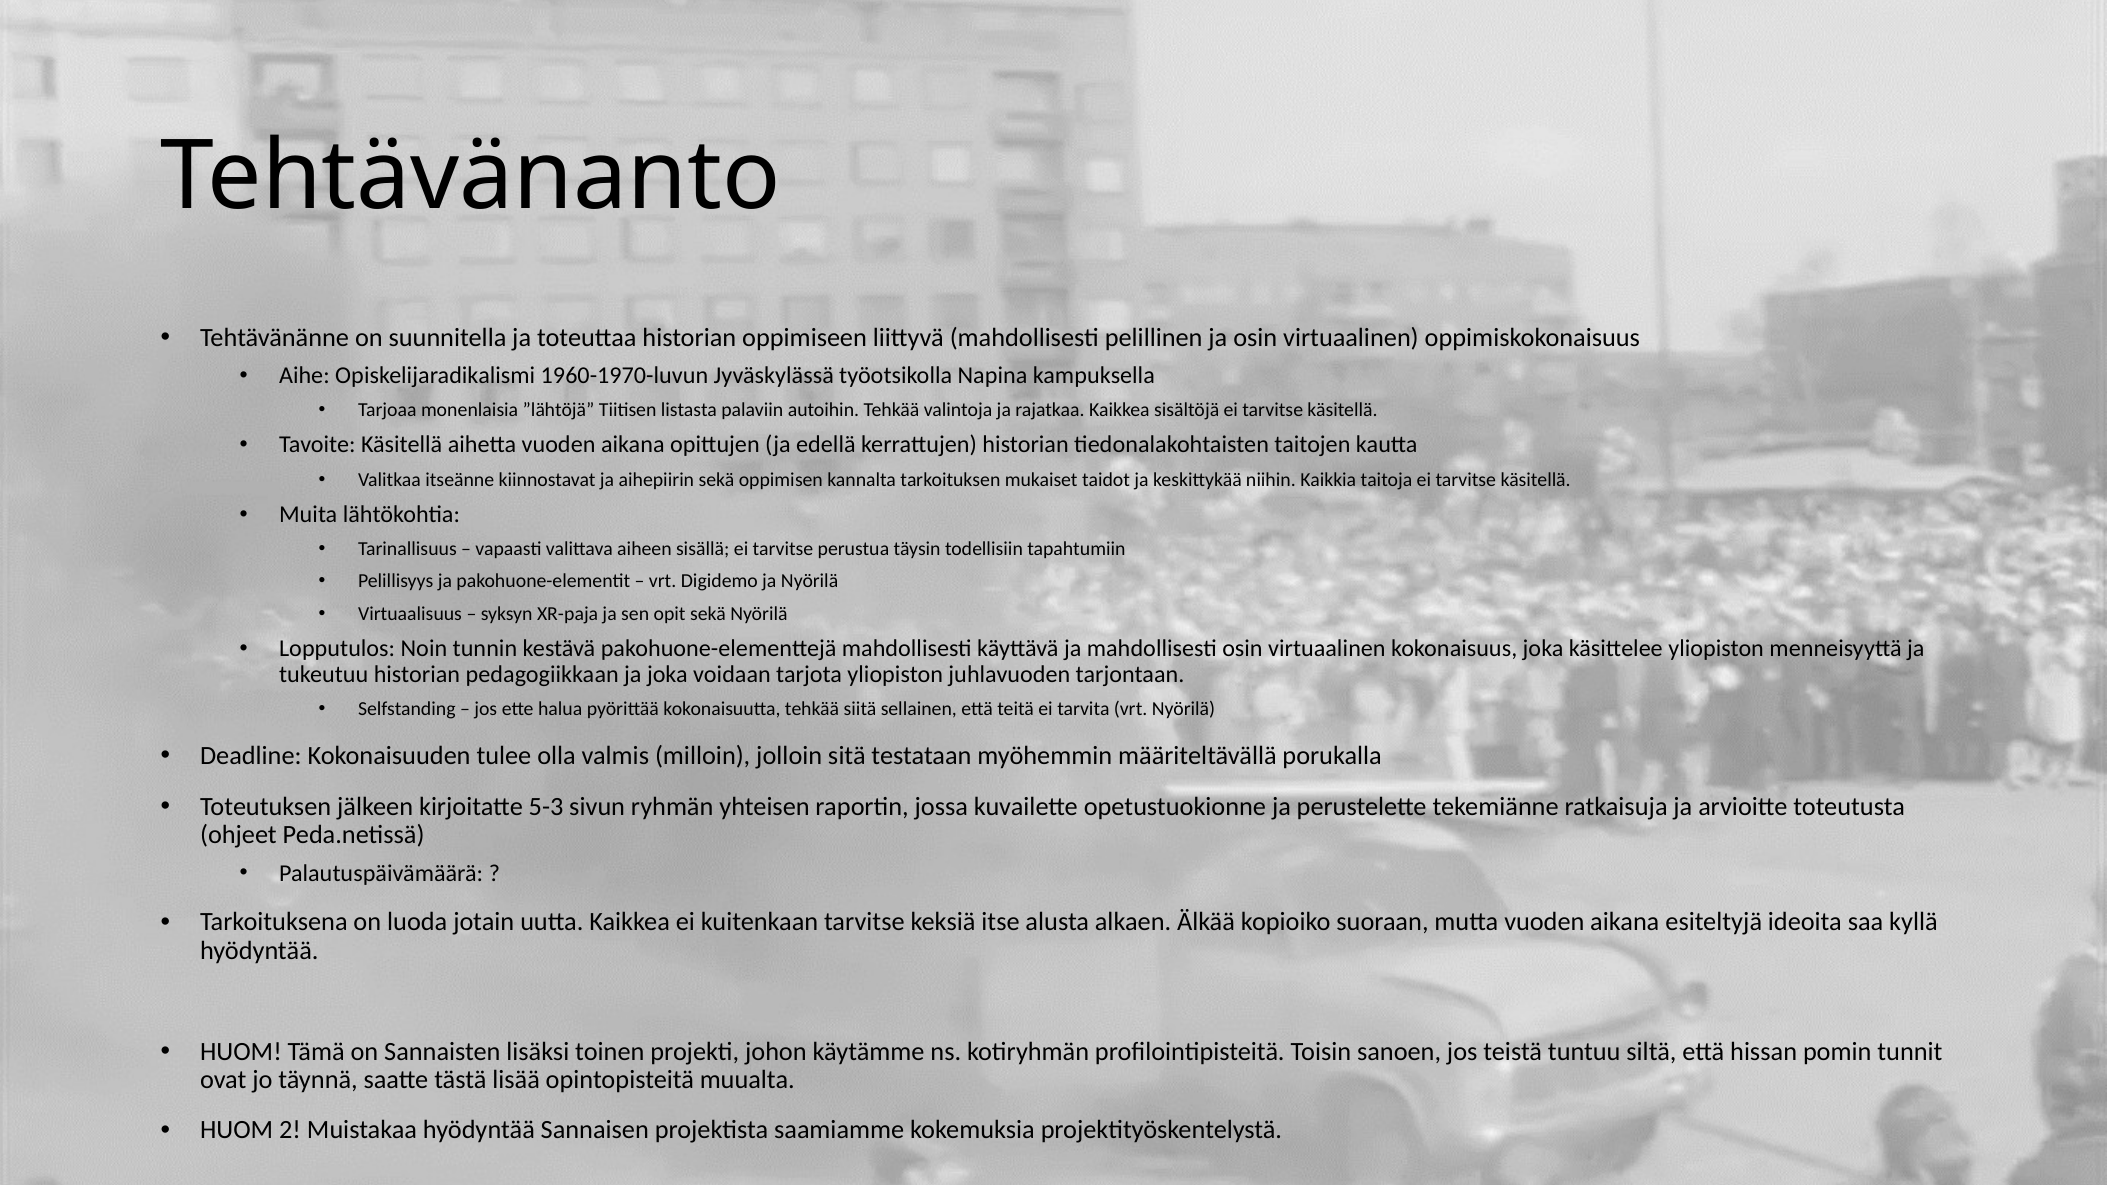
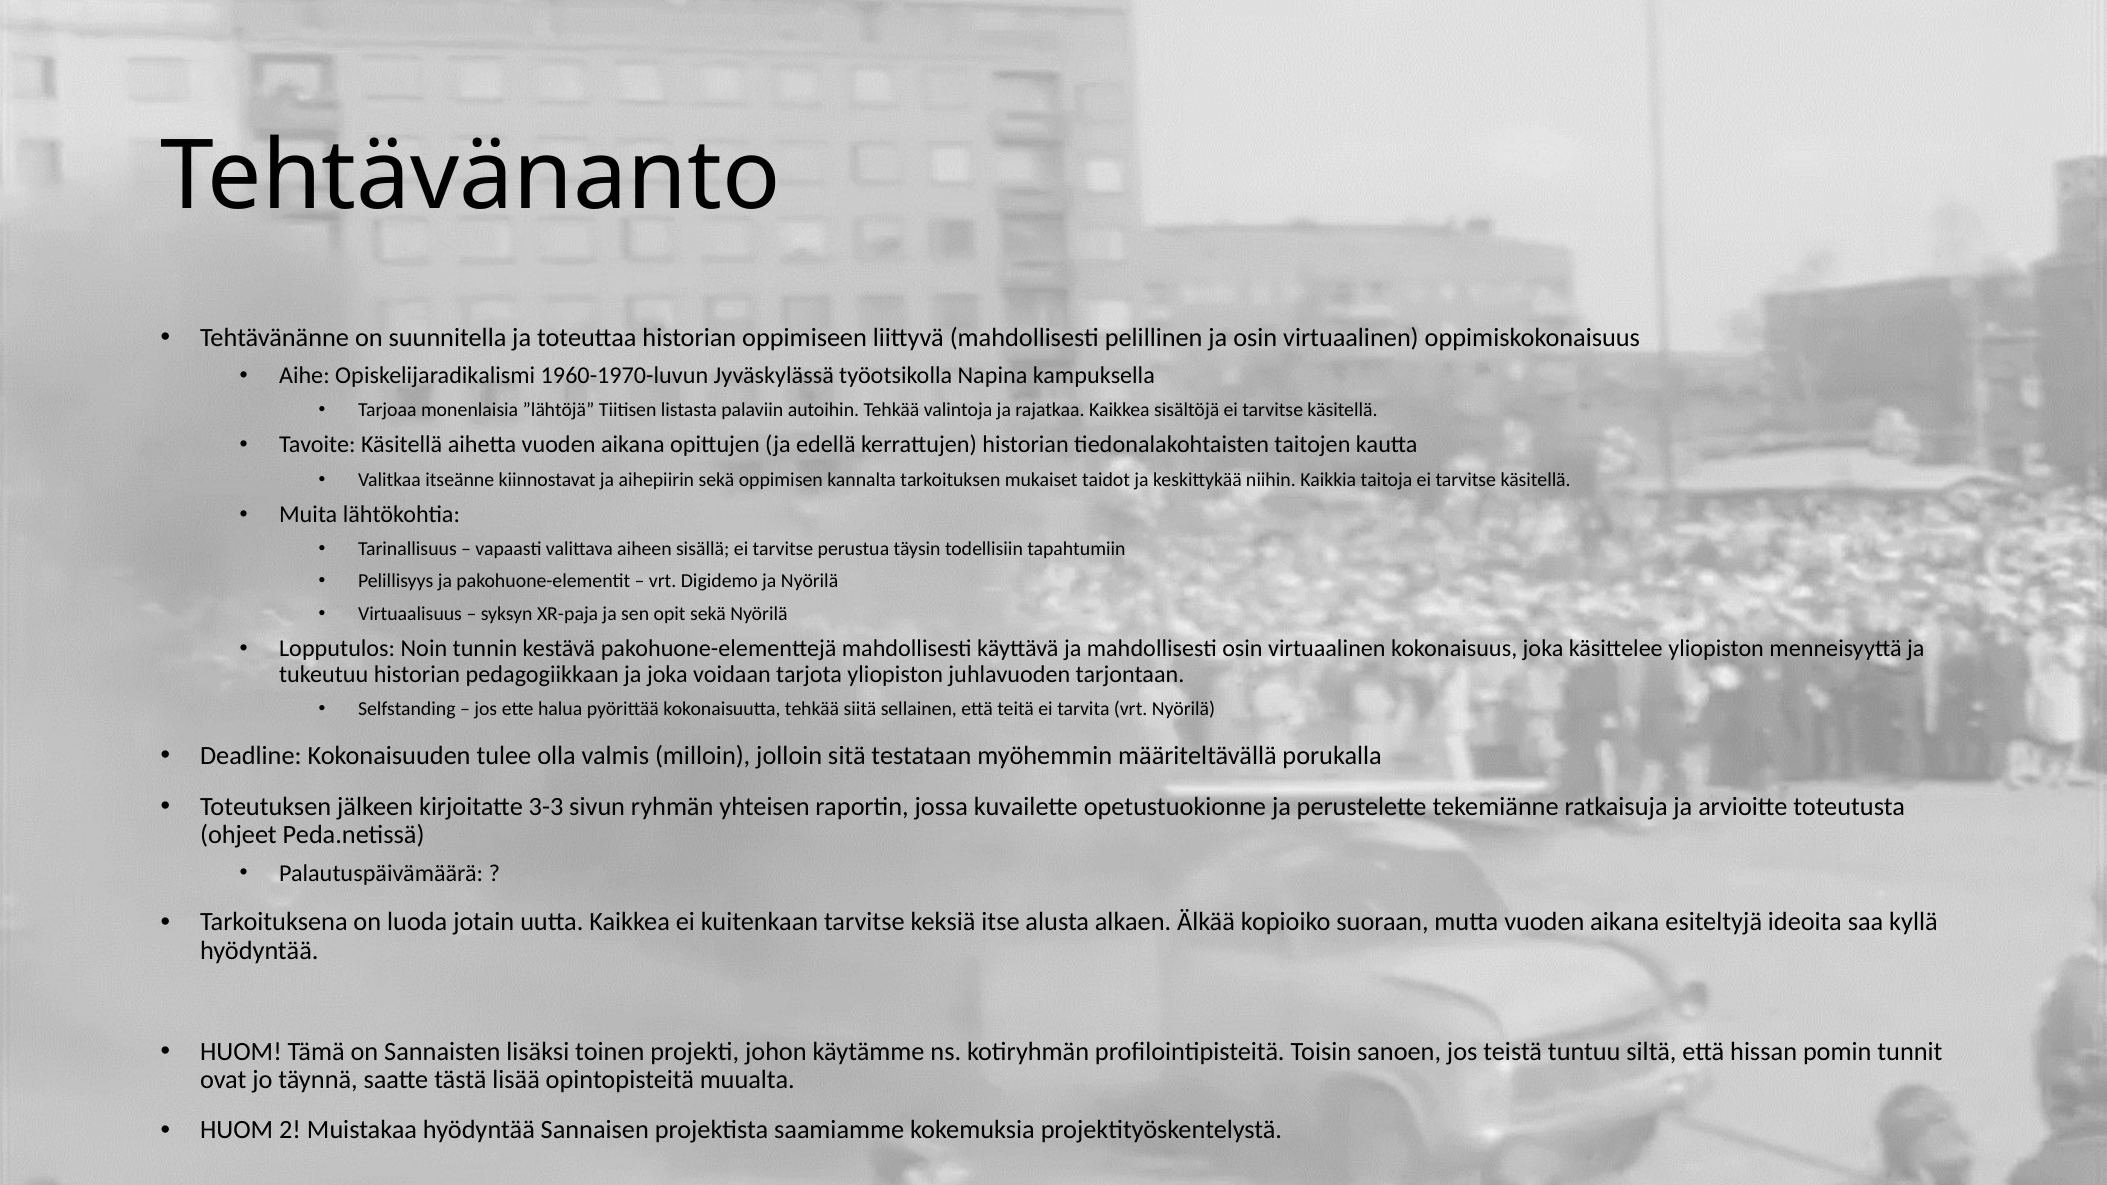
5-3: 5-3 -> 3-3
